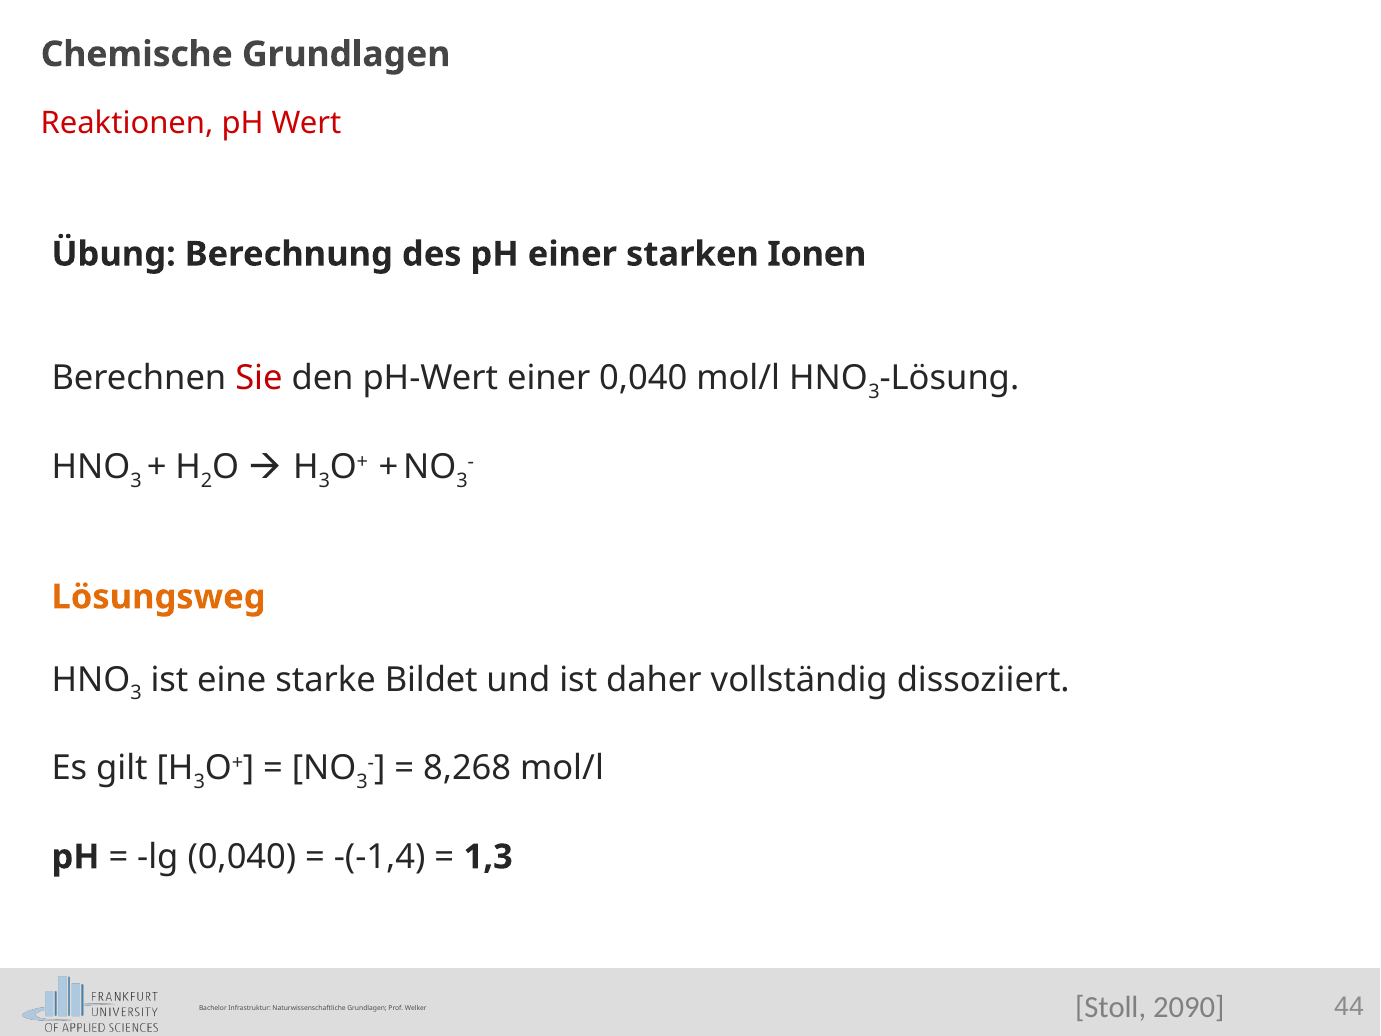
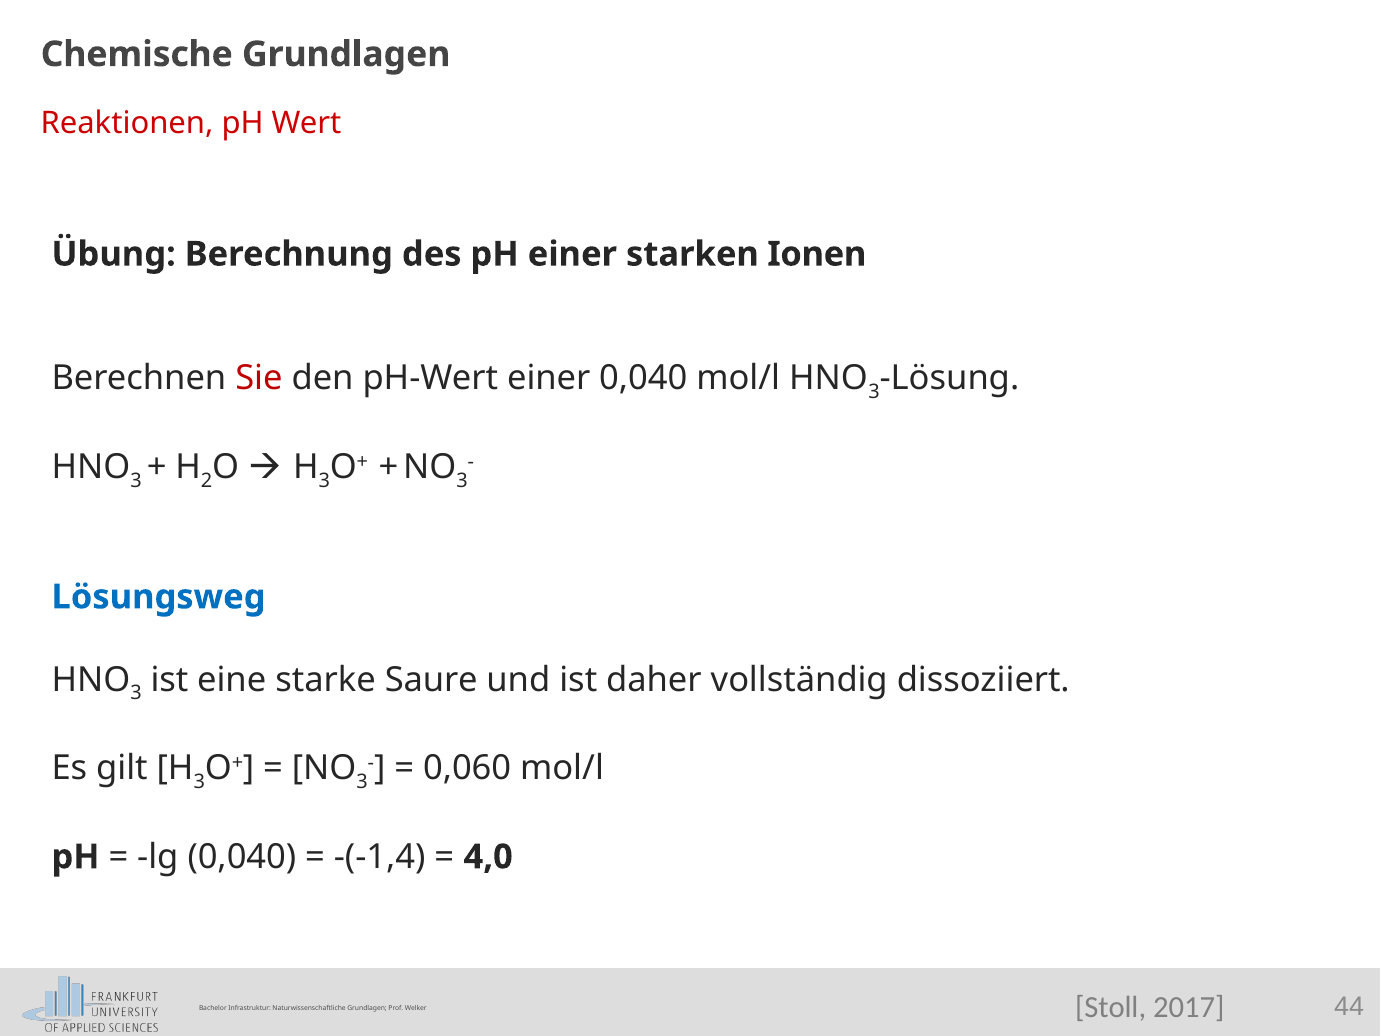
Lösungsweg colour: orange -> blue
Bildet: Bildet -> Saure
8,268: 8,268 -> 0,060
1,3: 1,3 -> 4,0
2090: 2090 -> 2017
